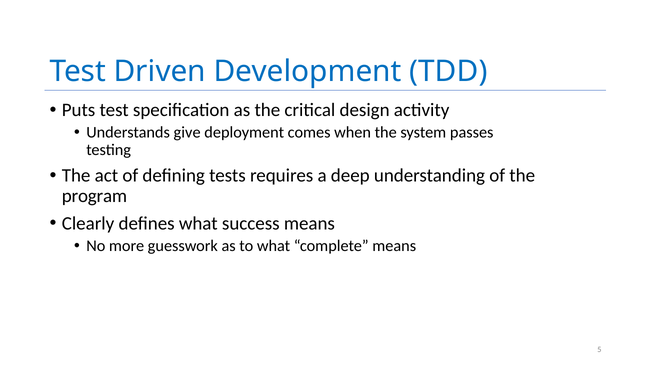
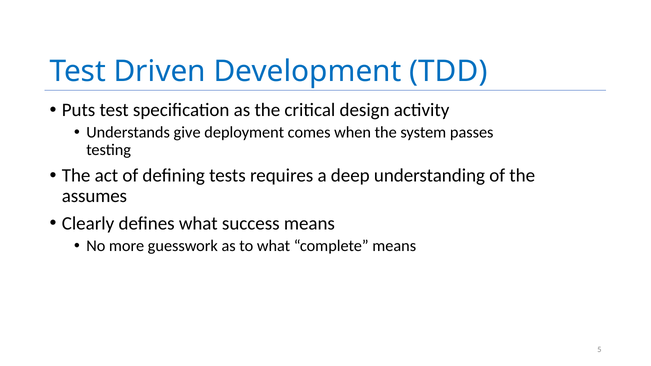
program: program -> assumes
